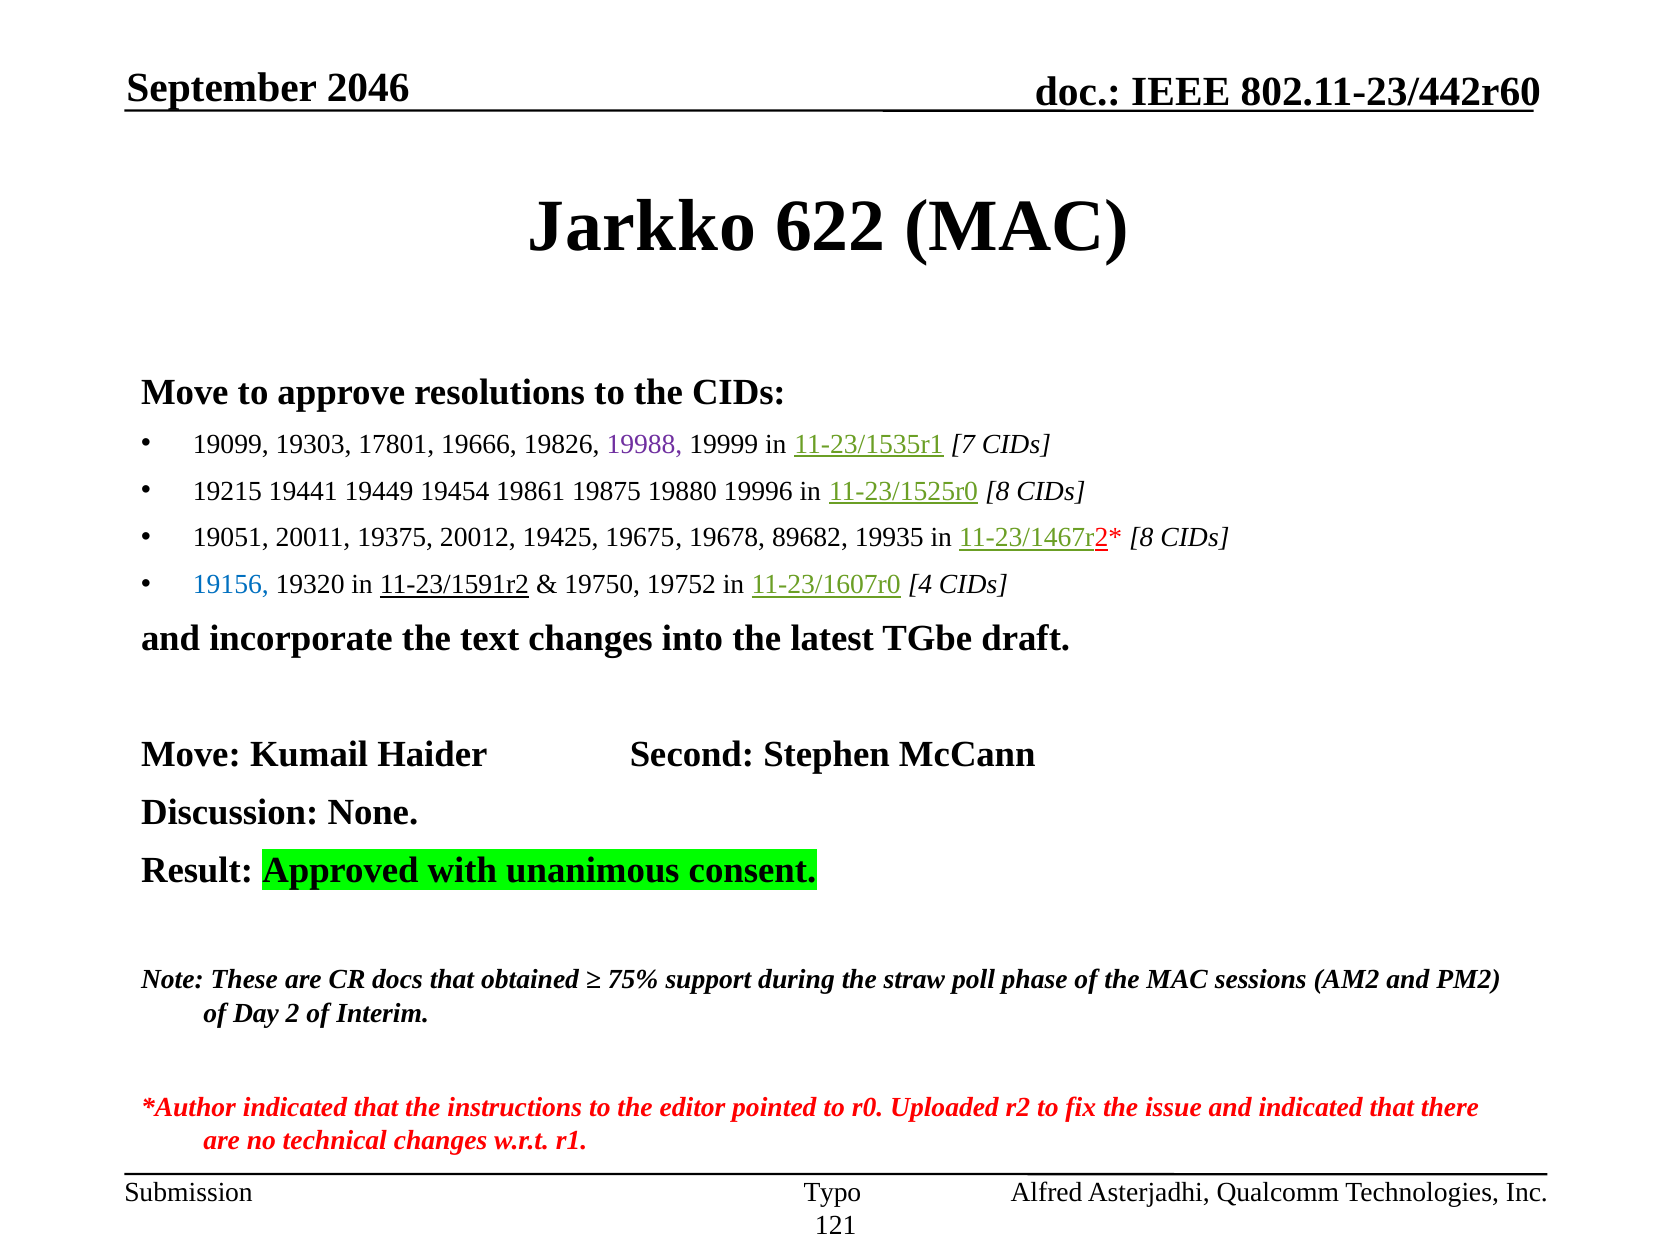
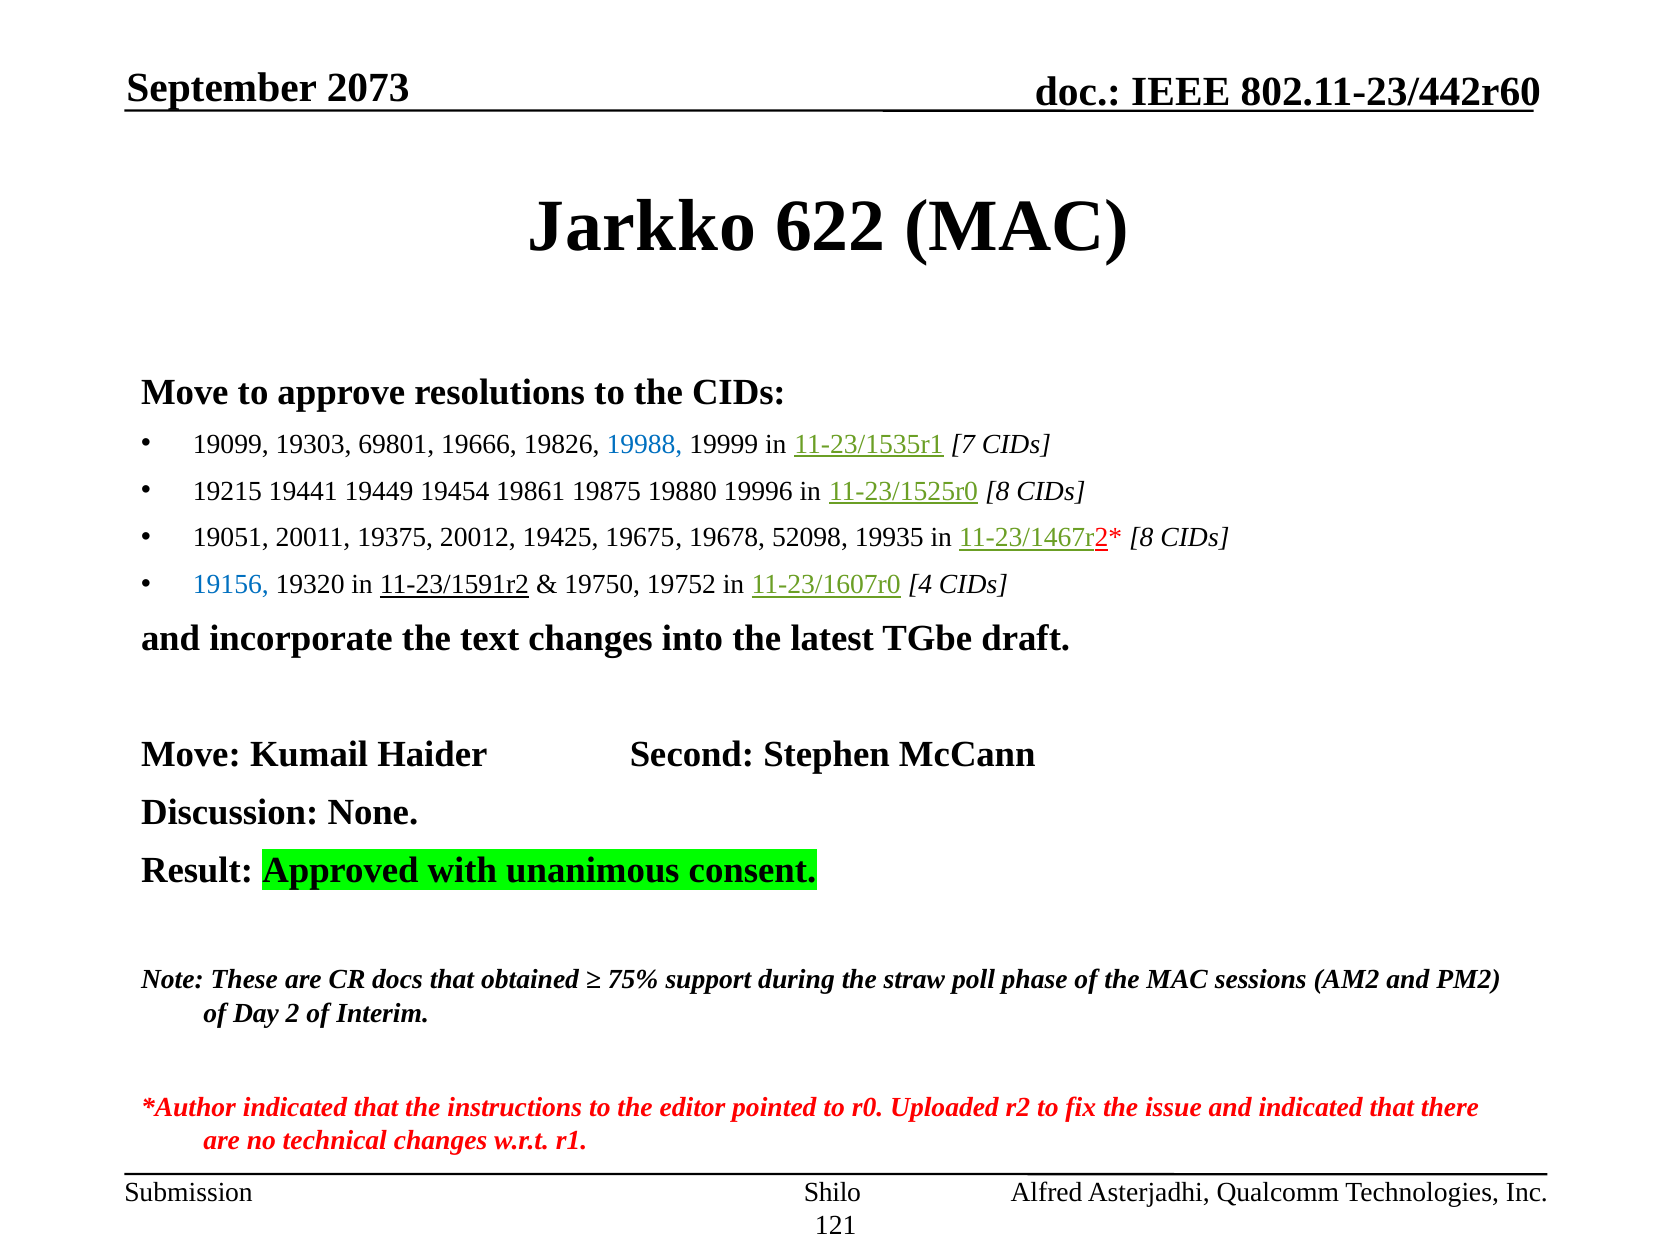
2046: 2046 -> 2073
17801: 17801 -> 69801
19988 colour: purple -> blue
89682: 89682 -> 52098
Typo: Typo -> Shilo
